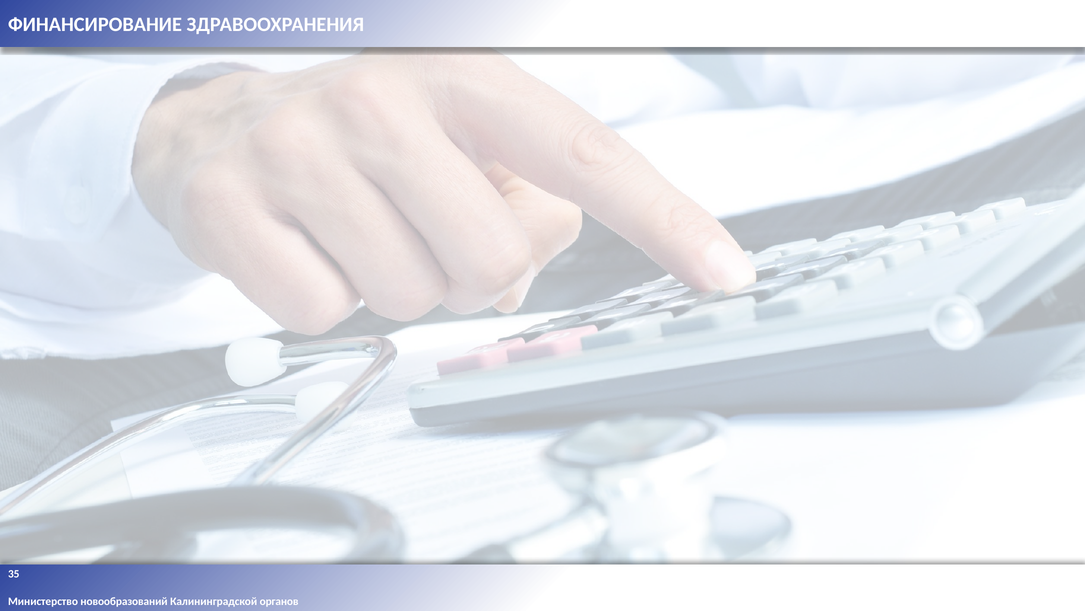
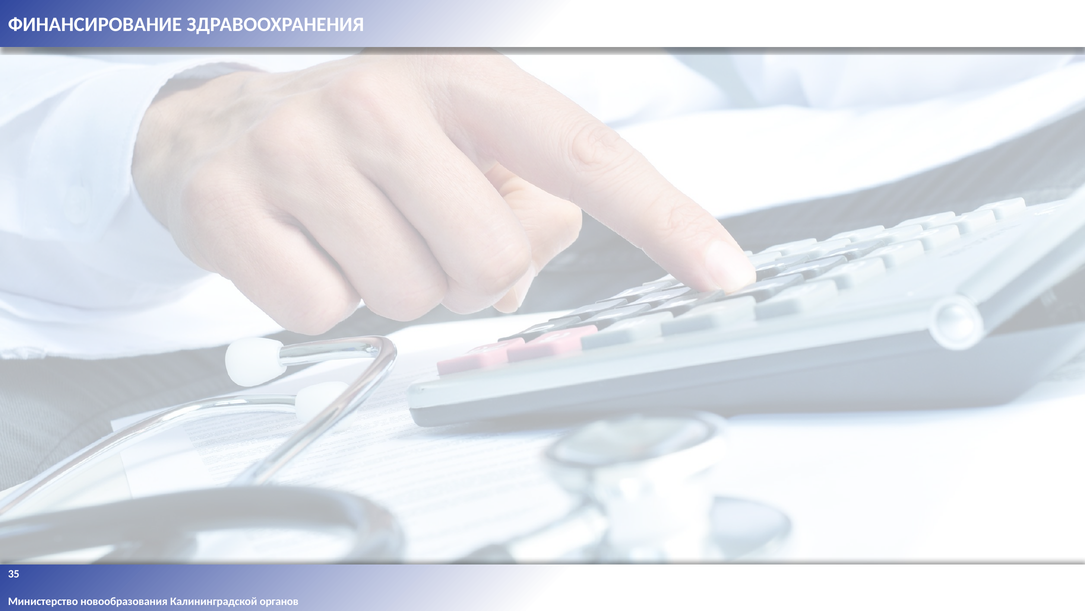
новообразований: новообразований -> новообразования
